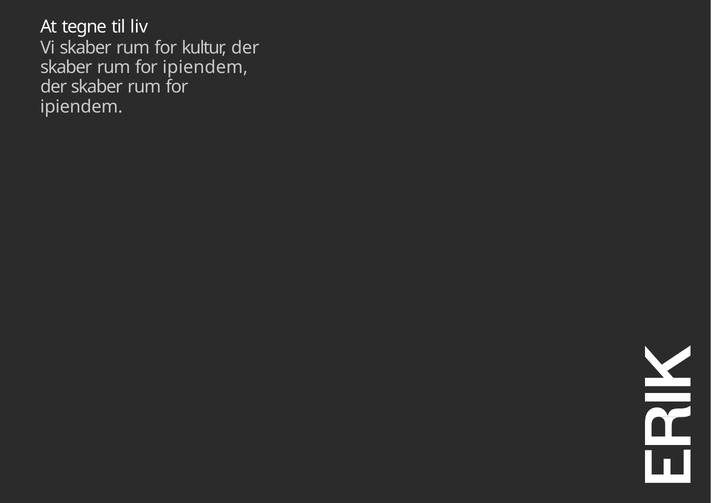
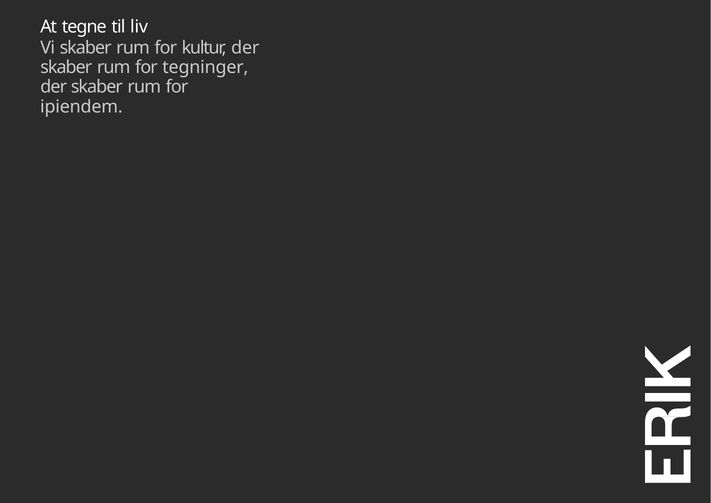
ipiendem at (205, 67): ipiendem -> tegninger
